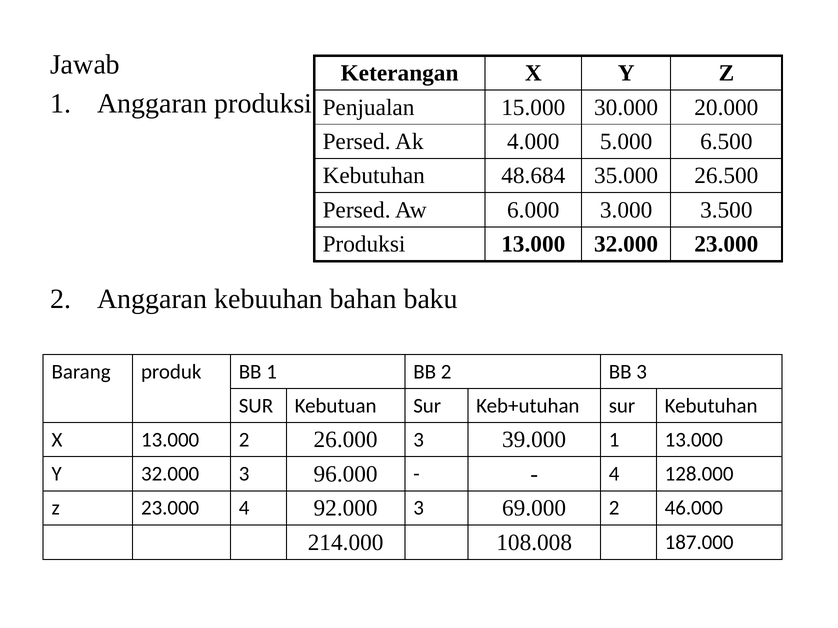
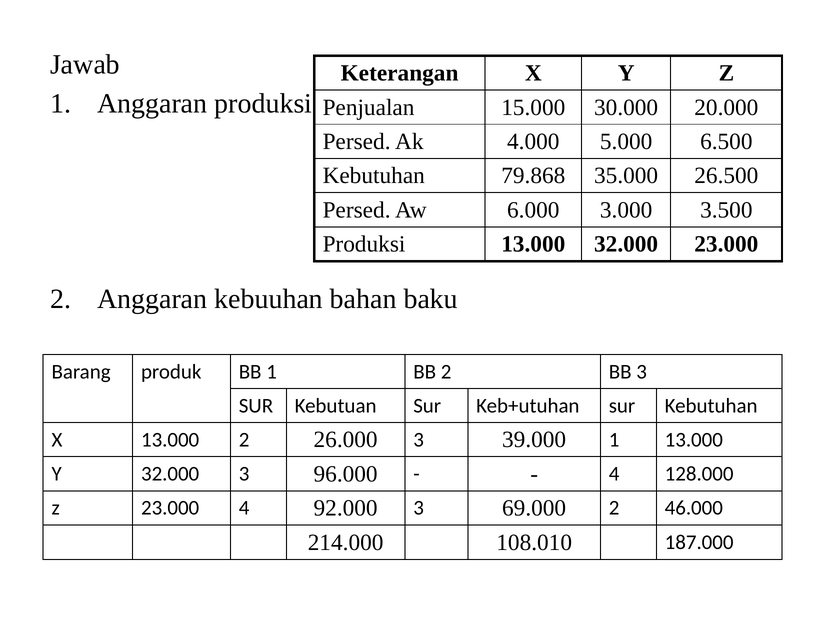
48.684: 48.684 -> 79.868
108.008: 108.008 -> 108.010
